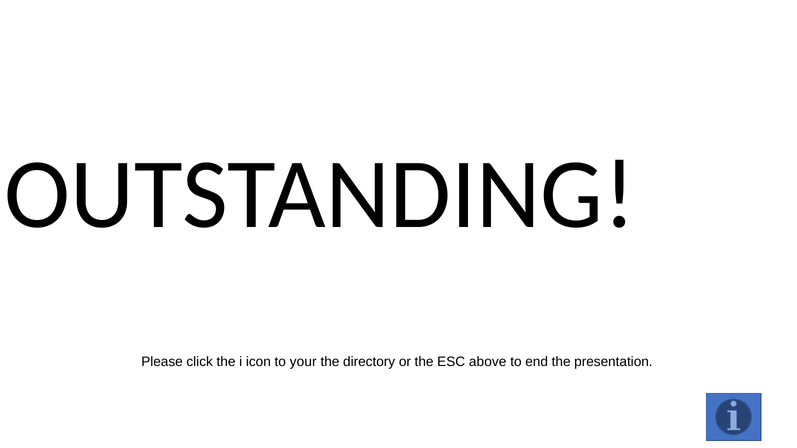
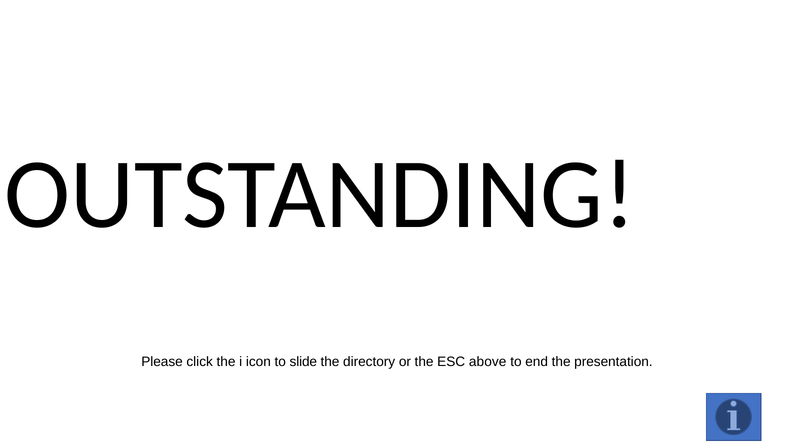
your: your -> slide
